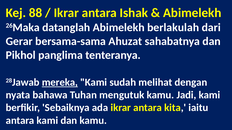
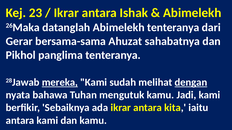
88: 88 -> 23
Abimelekh berlakulah: berlakulah -> tenteranya
dengan underline: none -> present
